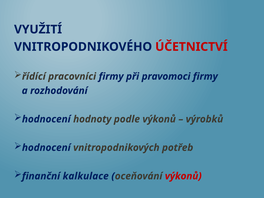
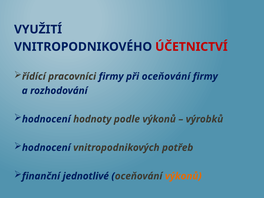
při pravomoci: pravomoci -> oceňování
kalkulace: kalkulace -> jednotlivé
výkonů at (183, 176) colour: red -> orange
